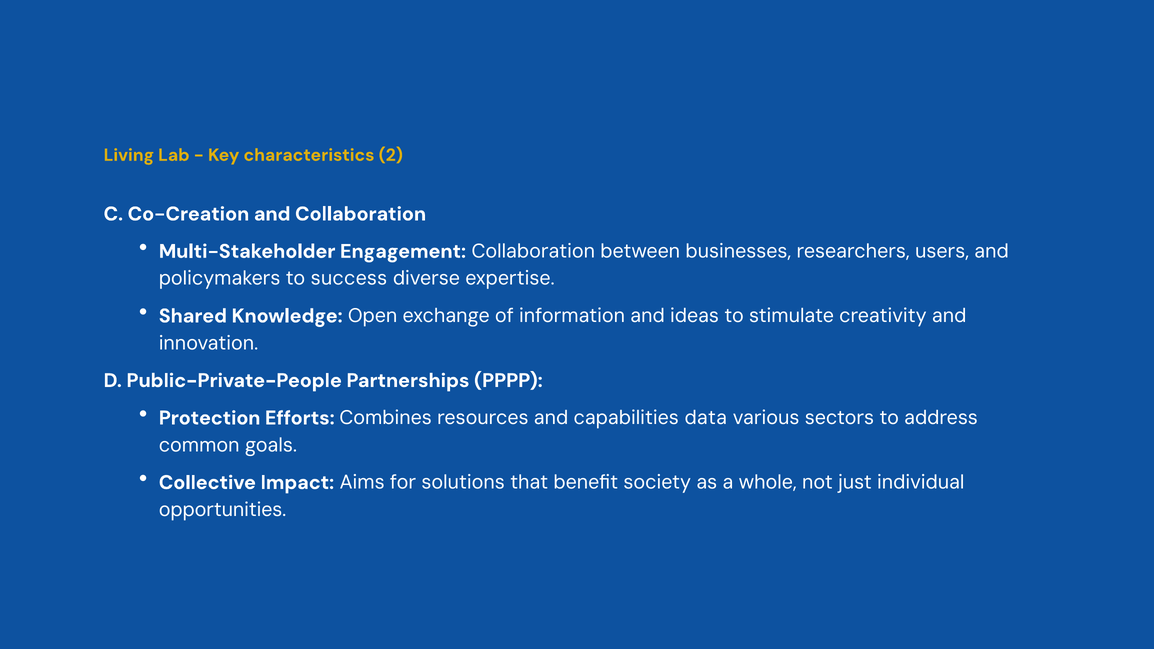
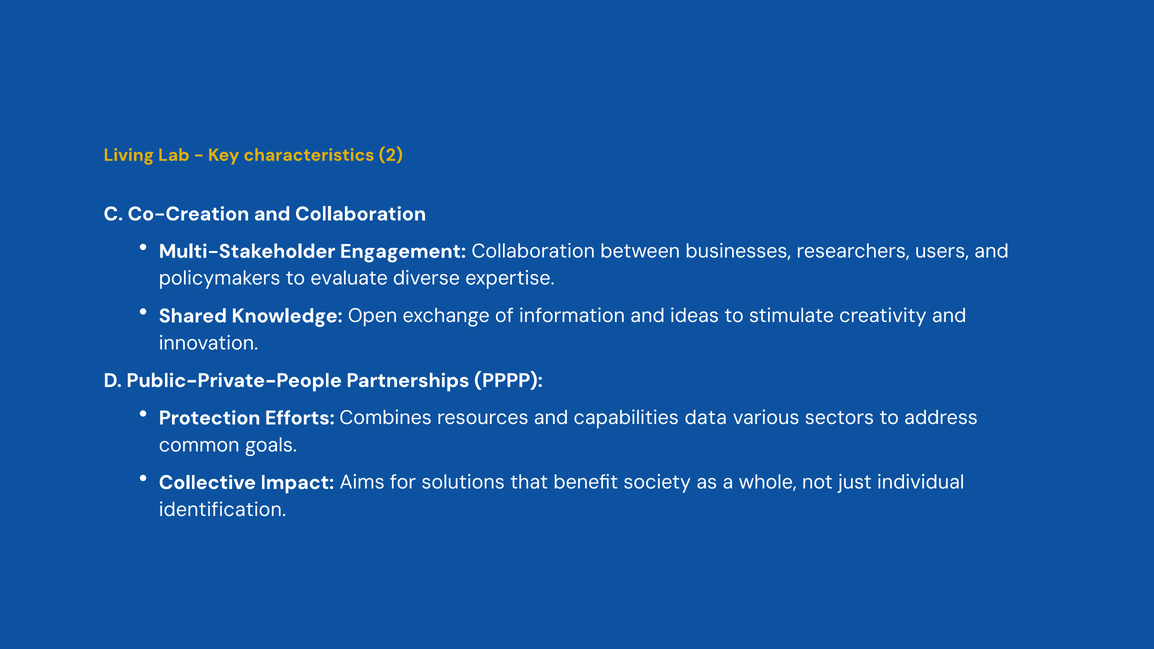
success: success -> evaluate
opportunities: opportunities -> identification
